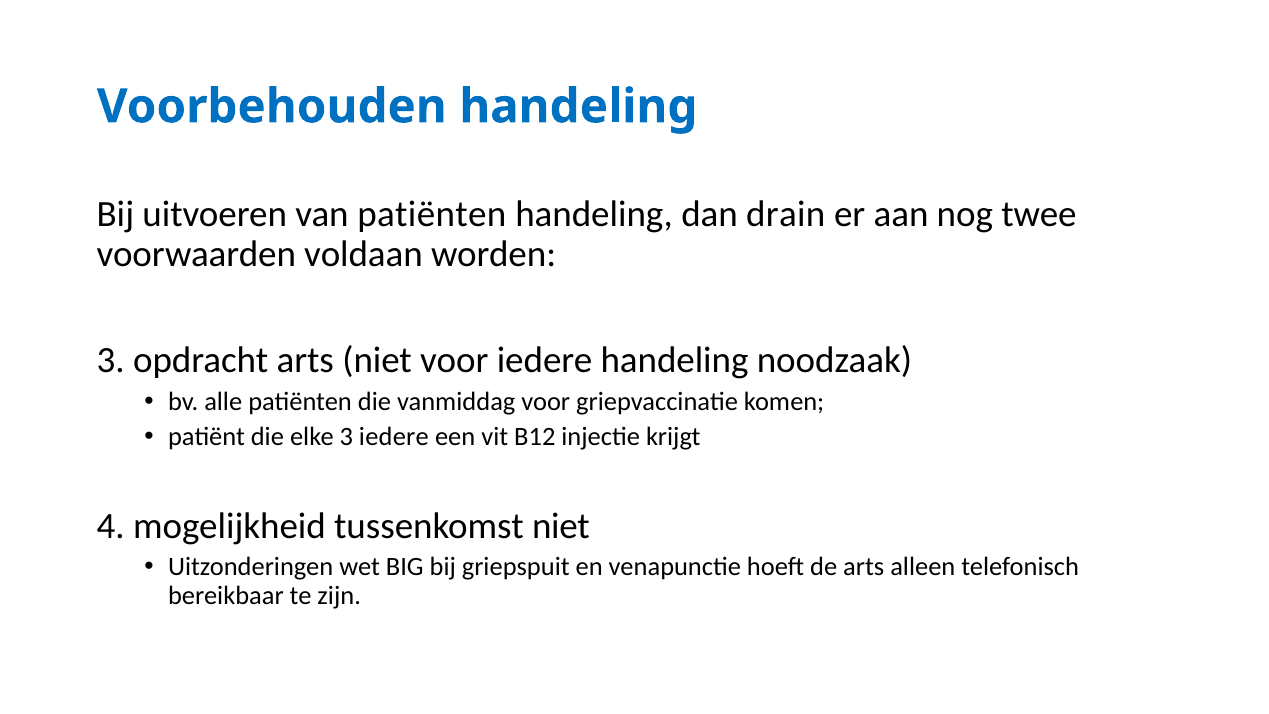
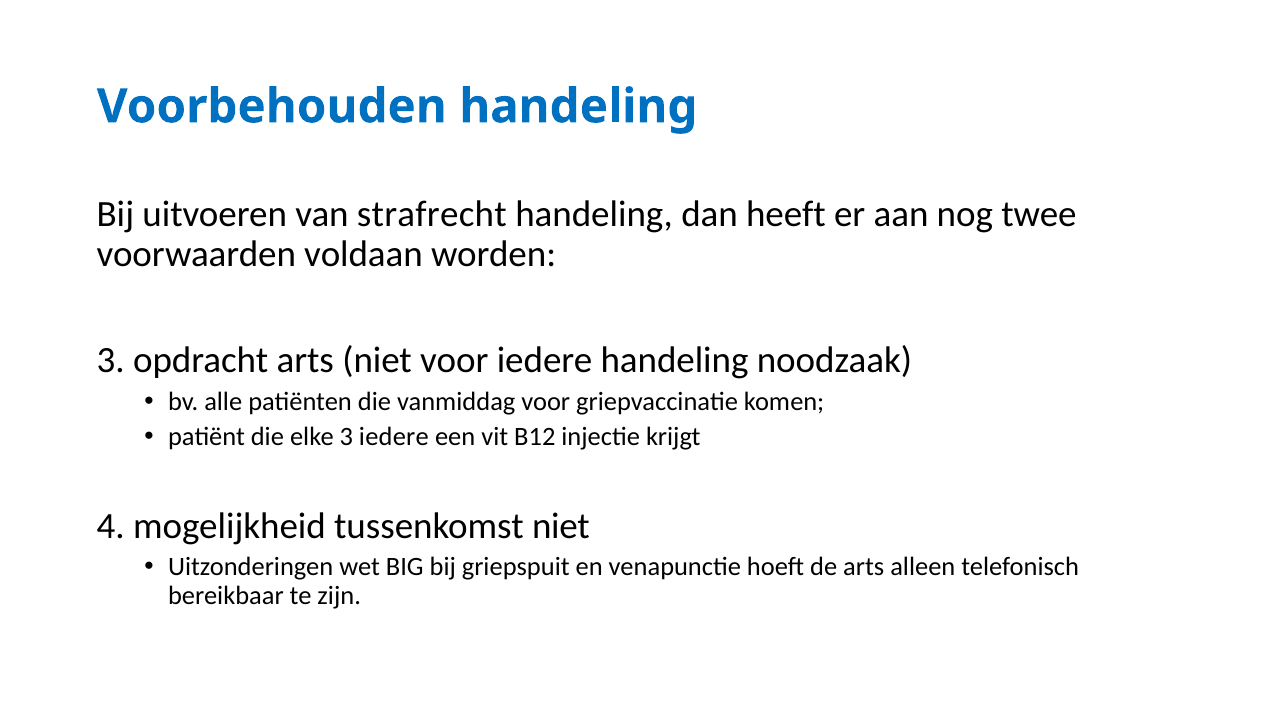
van patiënten: patiënten -> strafrecht
drain: drain -> heeft
